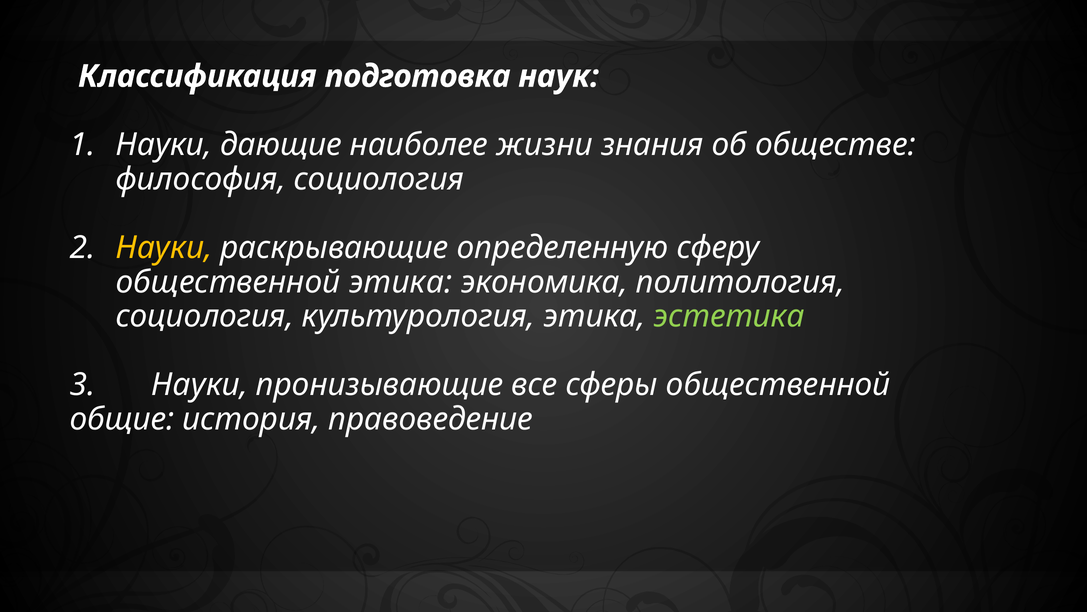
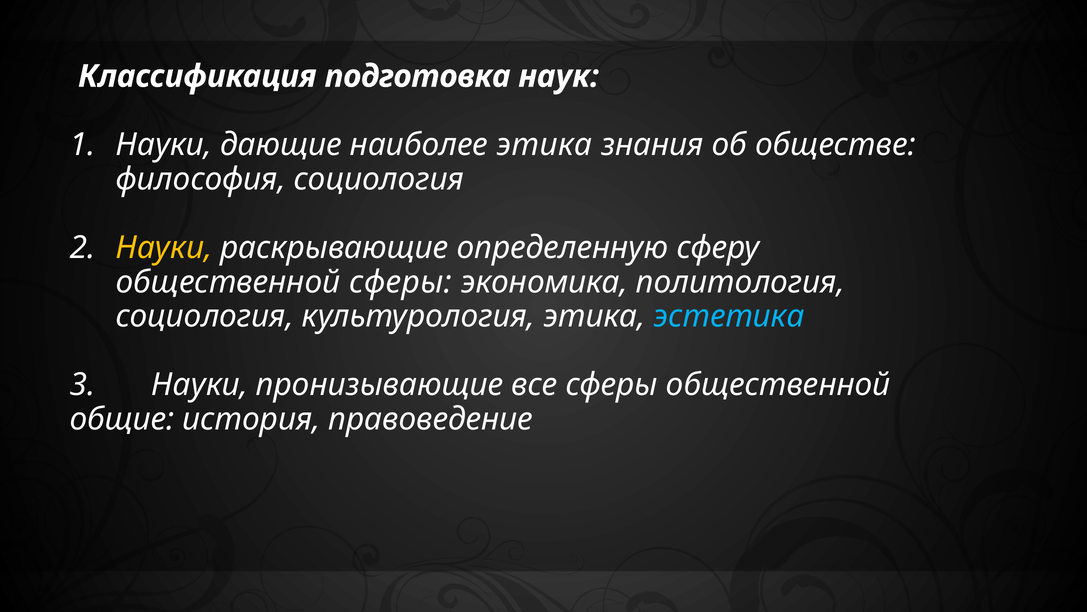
наиболее жизни: жизни -> этика
общественной этика: этика -> сферы
эстетика colour: light green -> light blue
